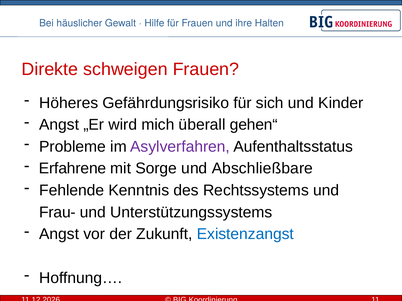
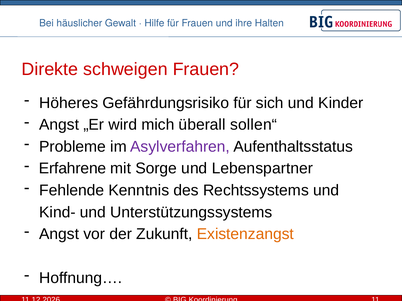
gehen“: gehen“ -> sollen“
Abschließbare: Abschließbare -> Lebenspartner
Frau-: Frau- -> Kind-
Existenzangst colour: blue -> orange
